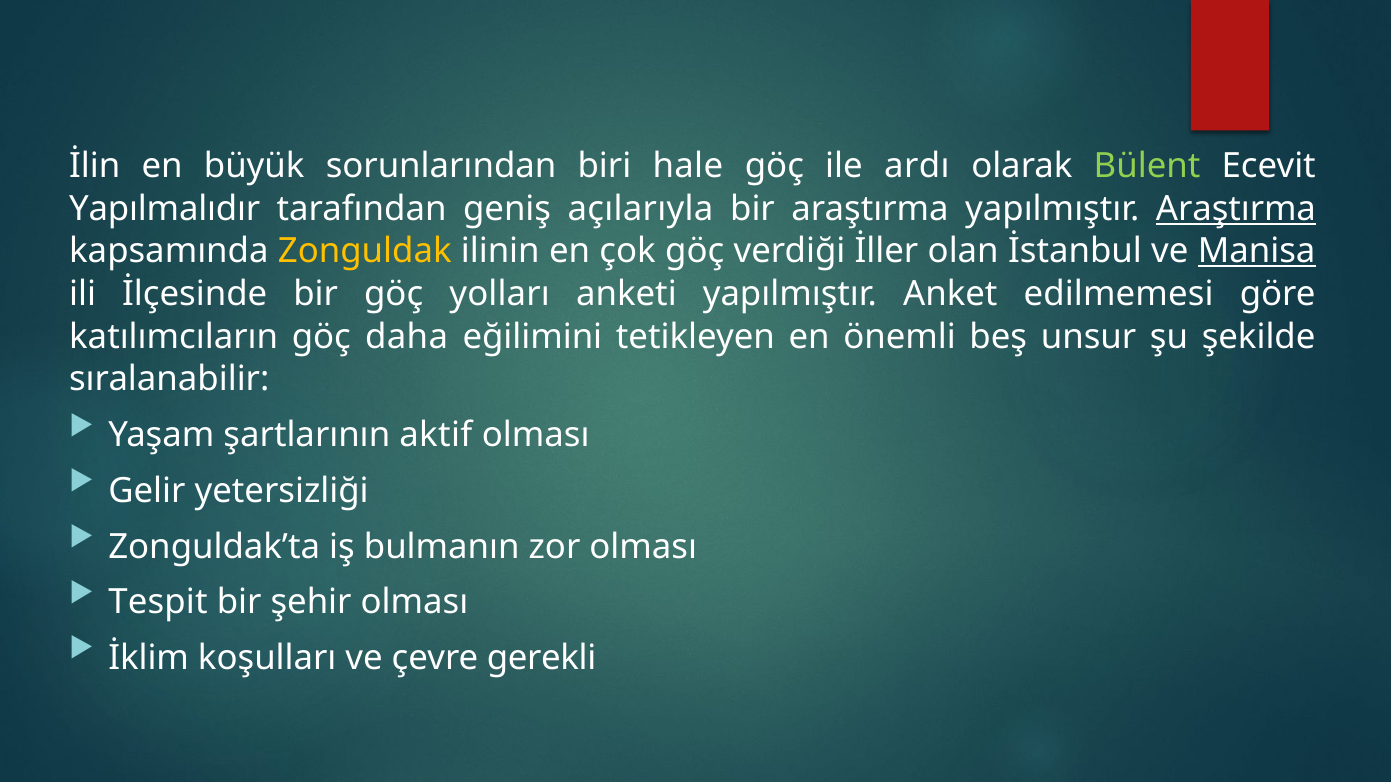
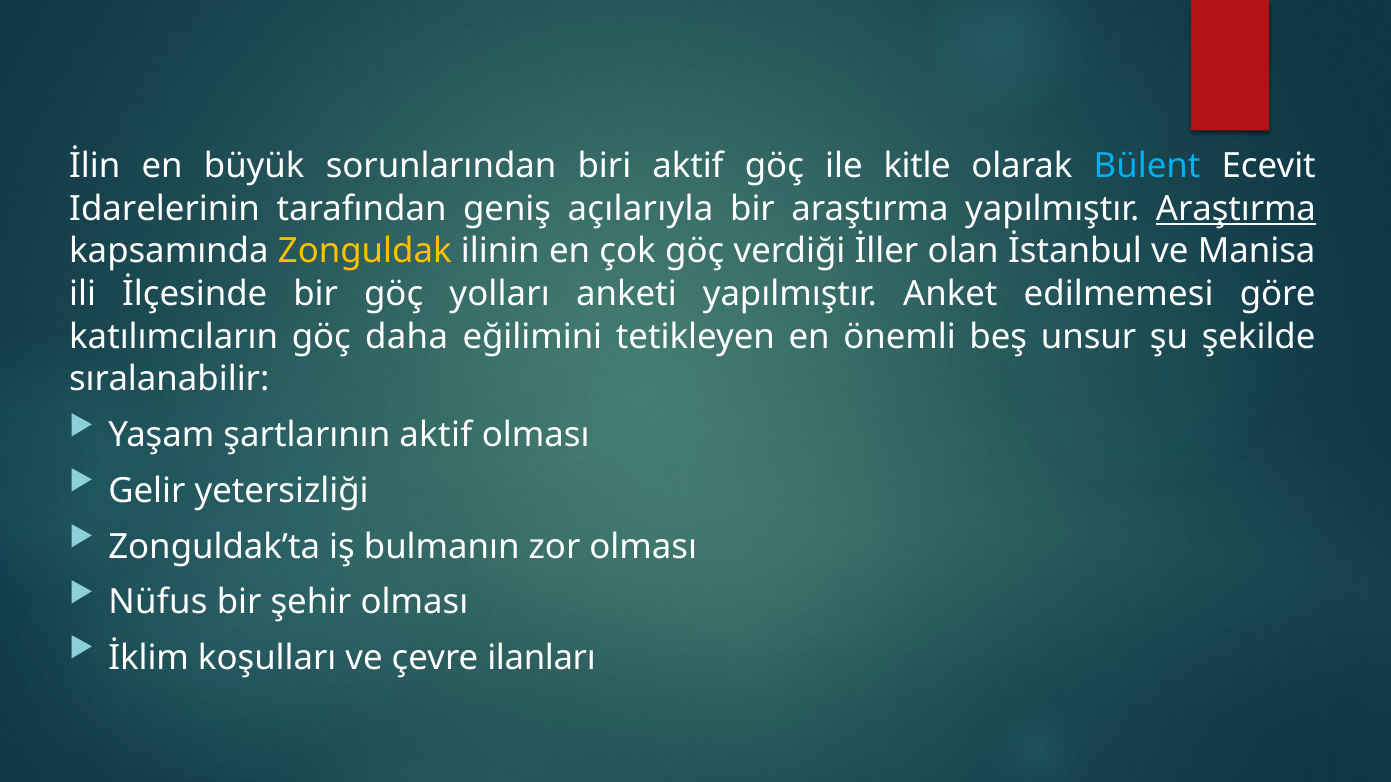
biri hale: hale -> aktif
ardı: ardı -> kitle
Bülent colour: light green -> light blue
Yapılmalıdır: Yapılmalıdır -> Idarelerinin
Manisa underline: present -> none
Tespit: Tespit -> Nüfus
gerekli: gerekli -> ilanları
